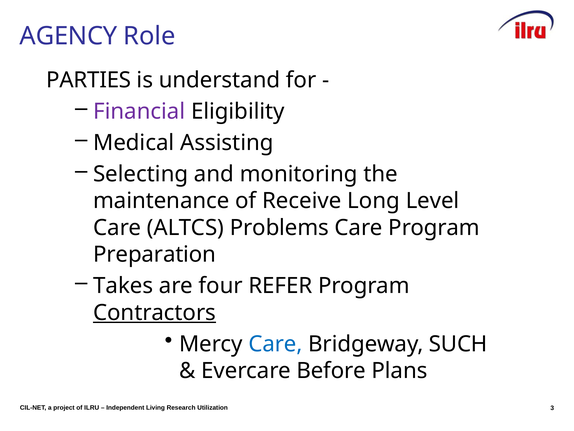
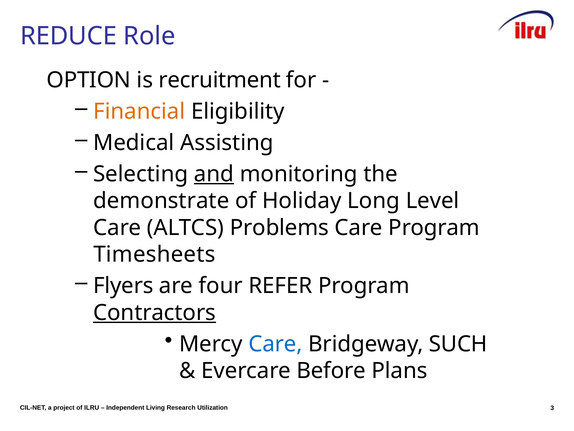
AGENCY: AGENCY -> REDUCE
PARTIES: PARTIES -> OPTION
understand: understand -> recruitment
Financial colour: purple -> orange
and underline: none -> present
maintenance: maintenance -> demonstrate
Receive: Receive -> Holiday
Preparation: Preparation -> Timesheets
Takes: Takes -> Flyers
